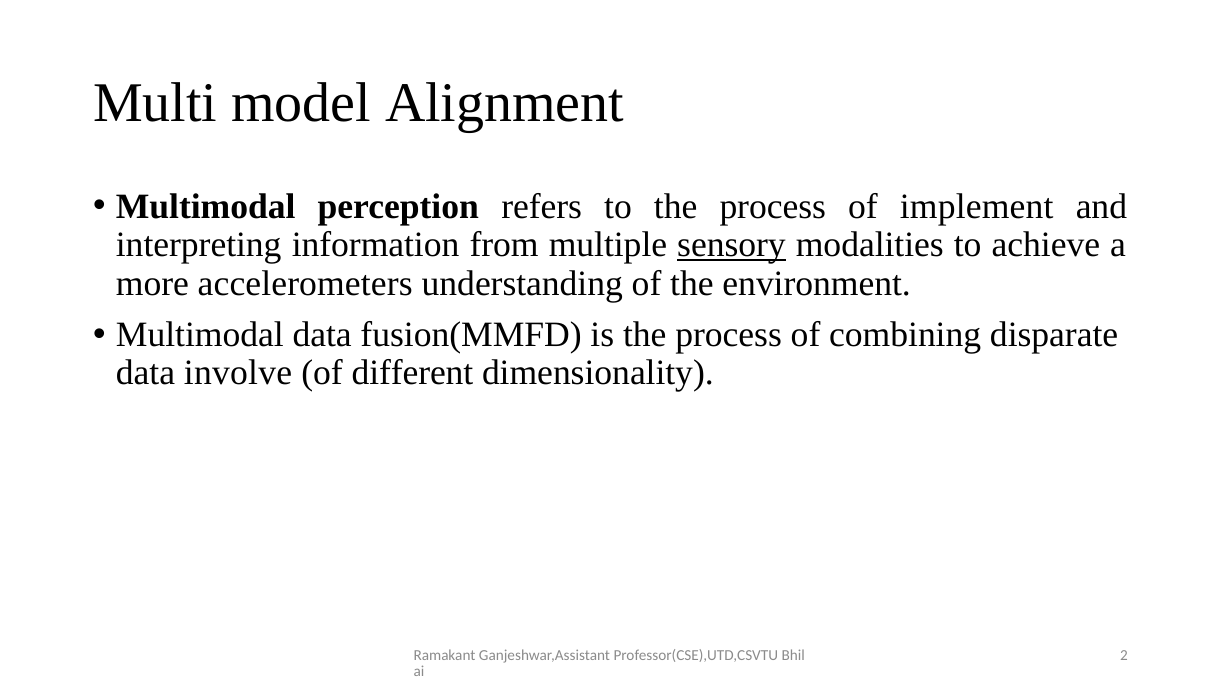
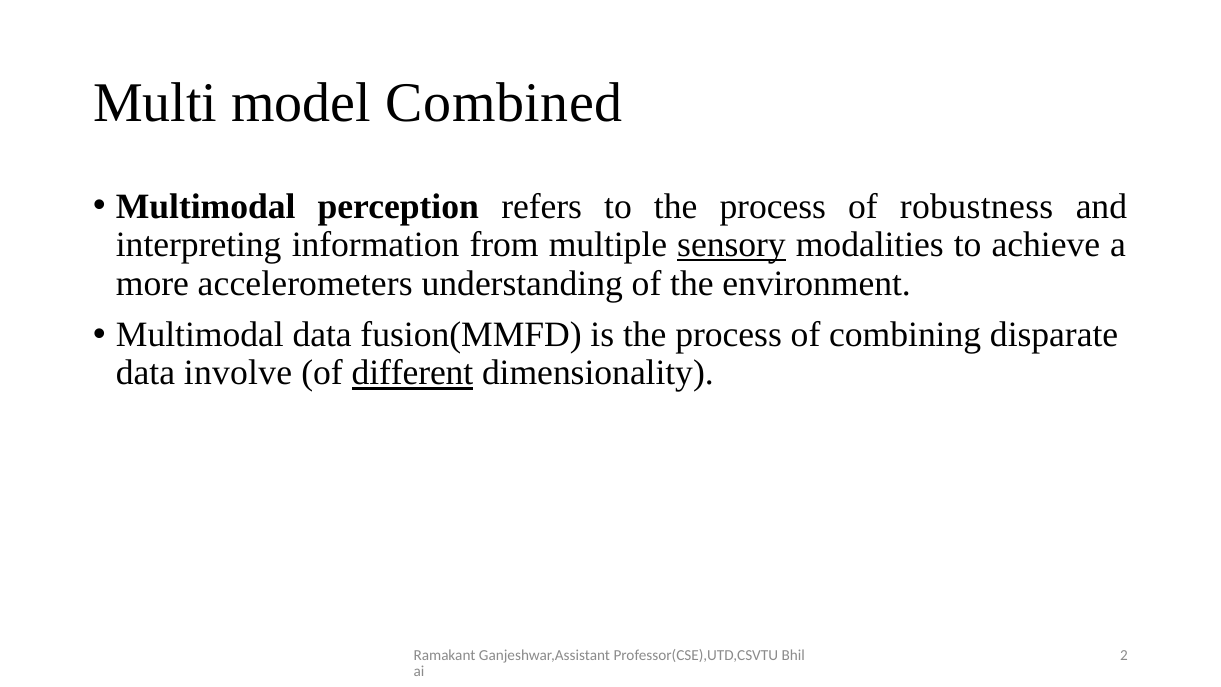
Alignment: Alignment -> Combined
implement: implement -> robustness
different underline: none -> present
